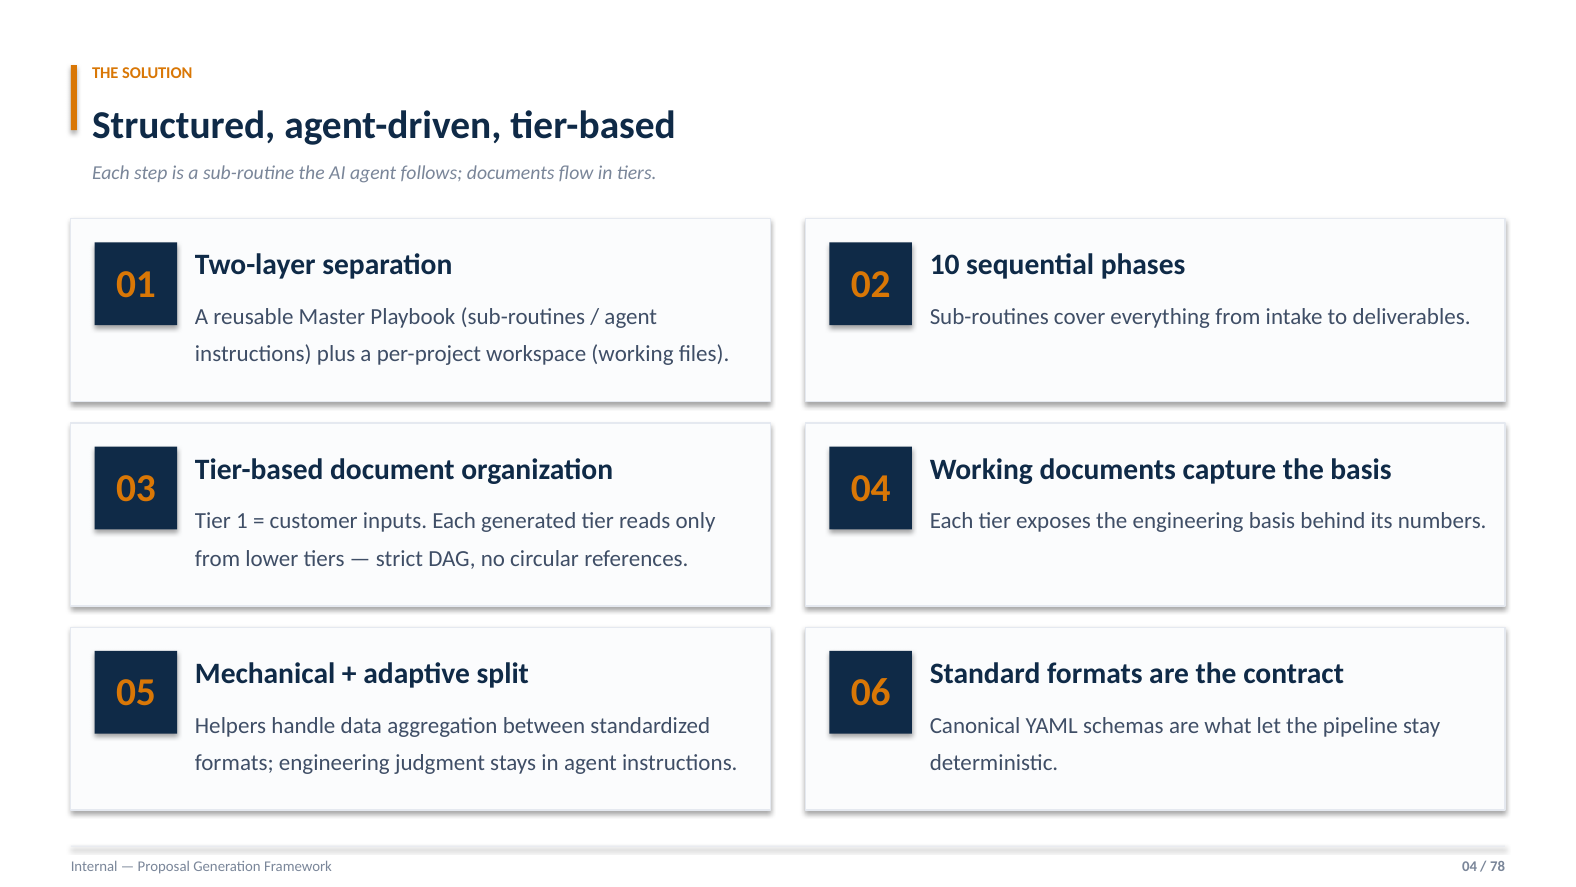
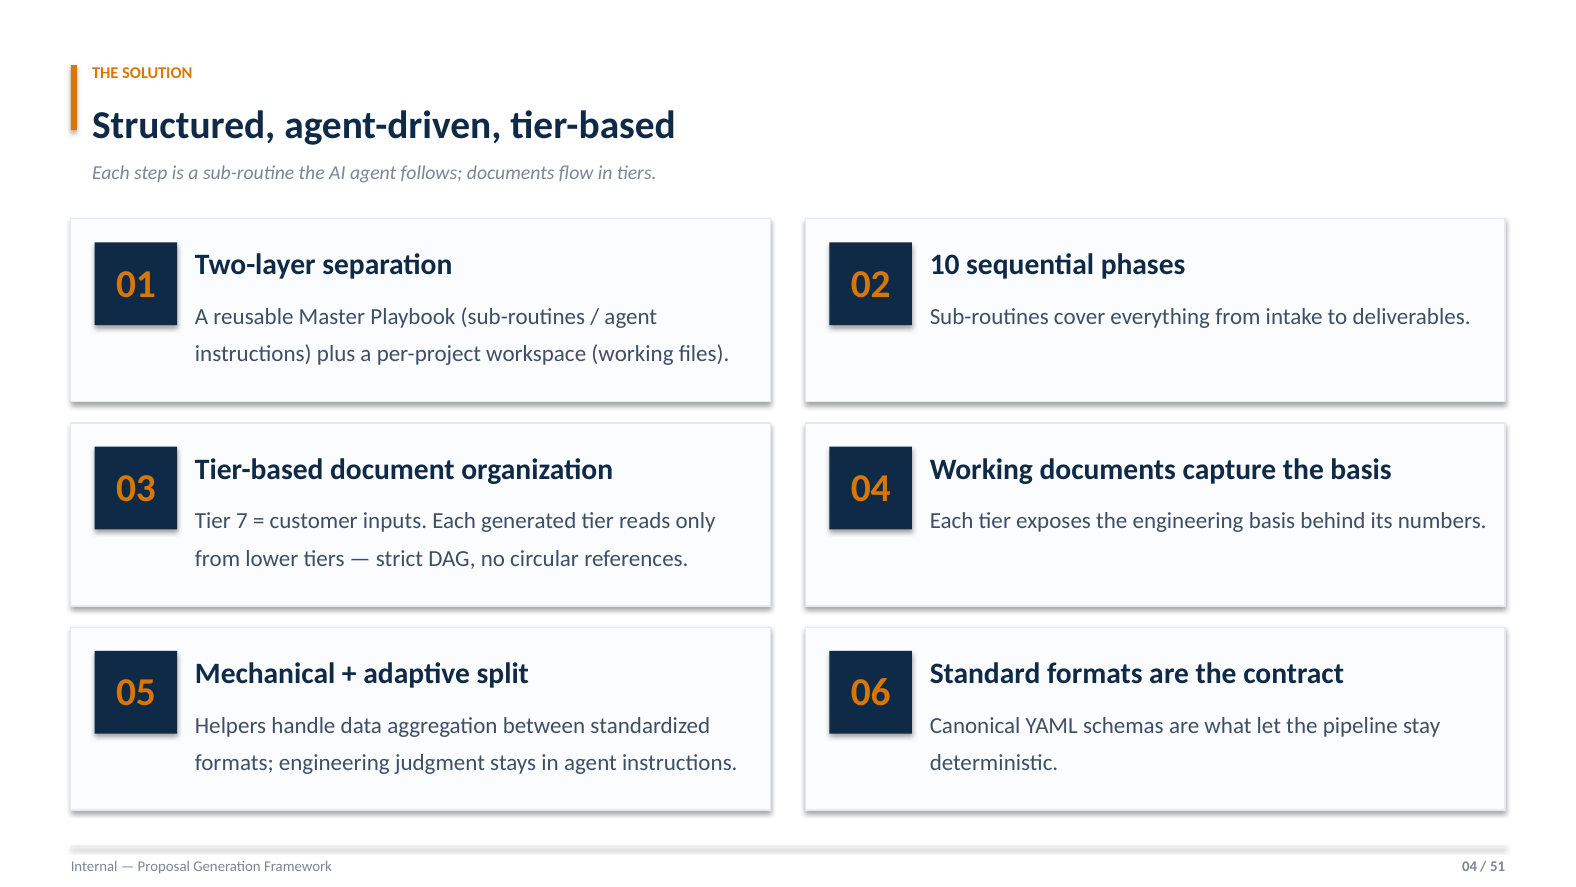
1: 1 -> 7
78: 78 -> 51
